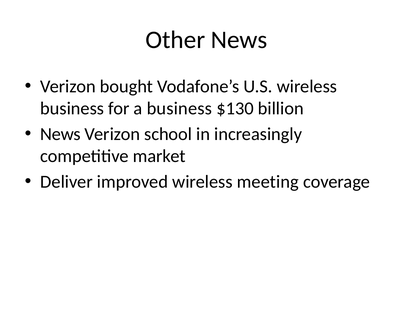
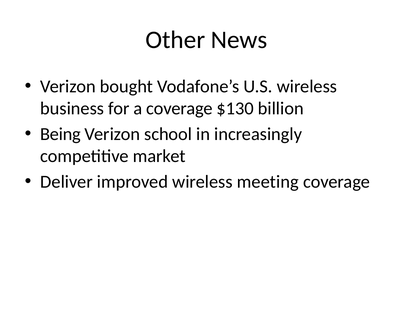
a business: business -> coverage
News at (60, 134): News -> Being
